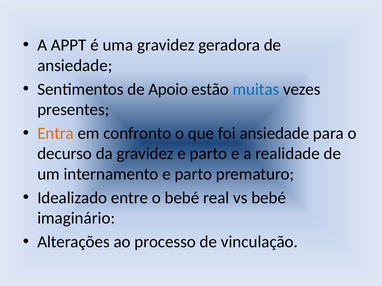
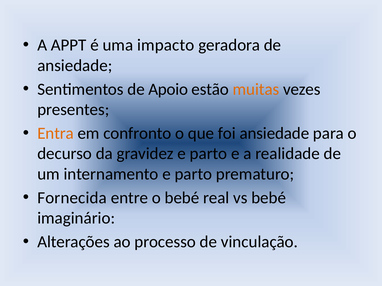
uma gravidez: gravidez -> impacto
muitas colour: blue -> orange
Idealizado: Idealizado -> Fornecida
